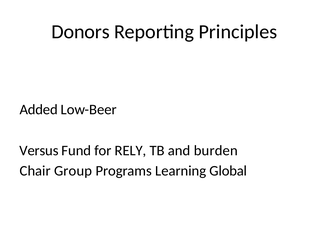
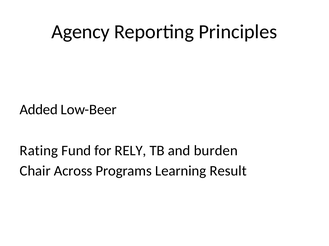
Donors: Donors -> Agency
Versus: Versus -> Rating
Group: Group -> Across
Global: Global -> Result
